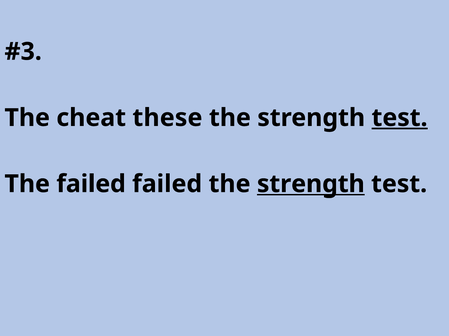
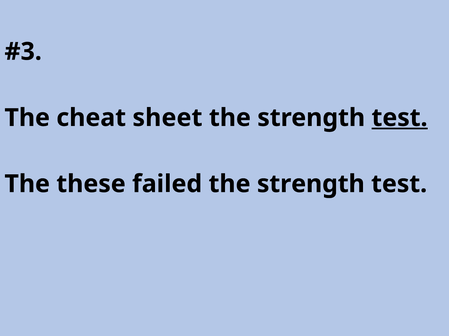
these: these -> sheet
The failed: failed -> these
strength at (311, 184) underline: present -> none
